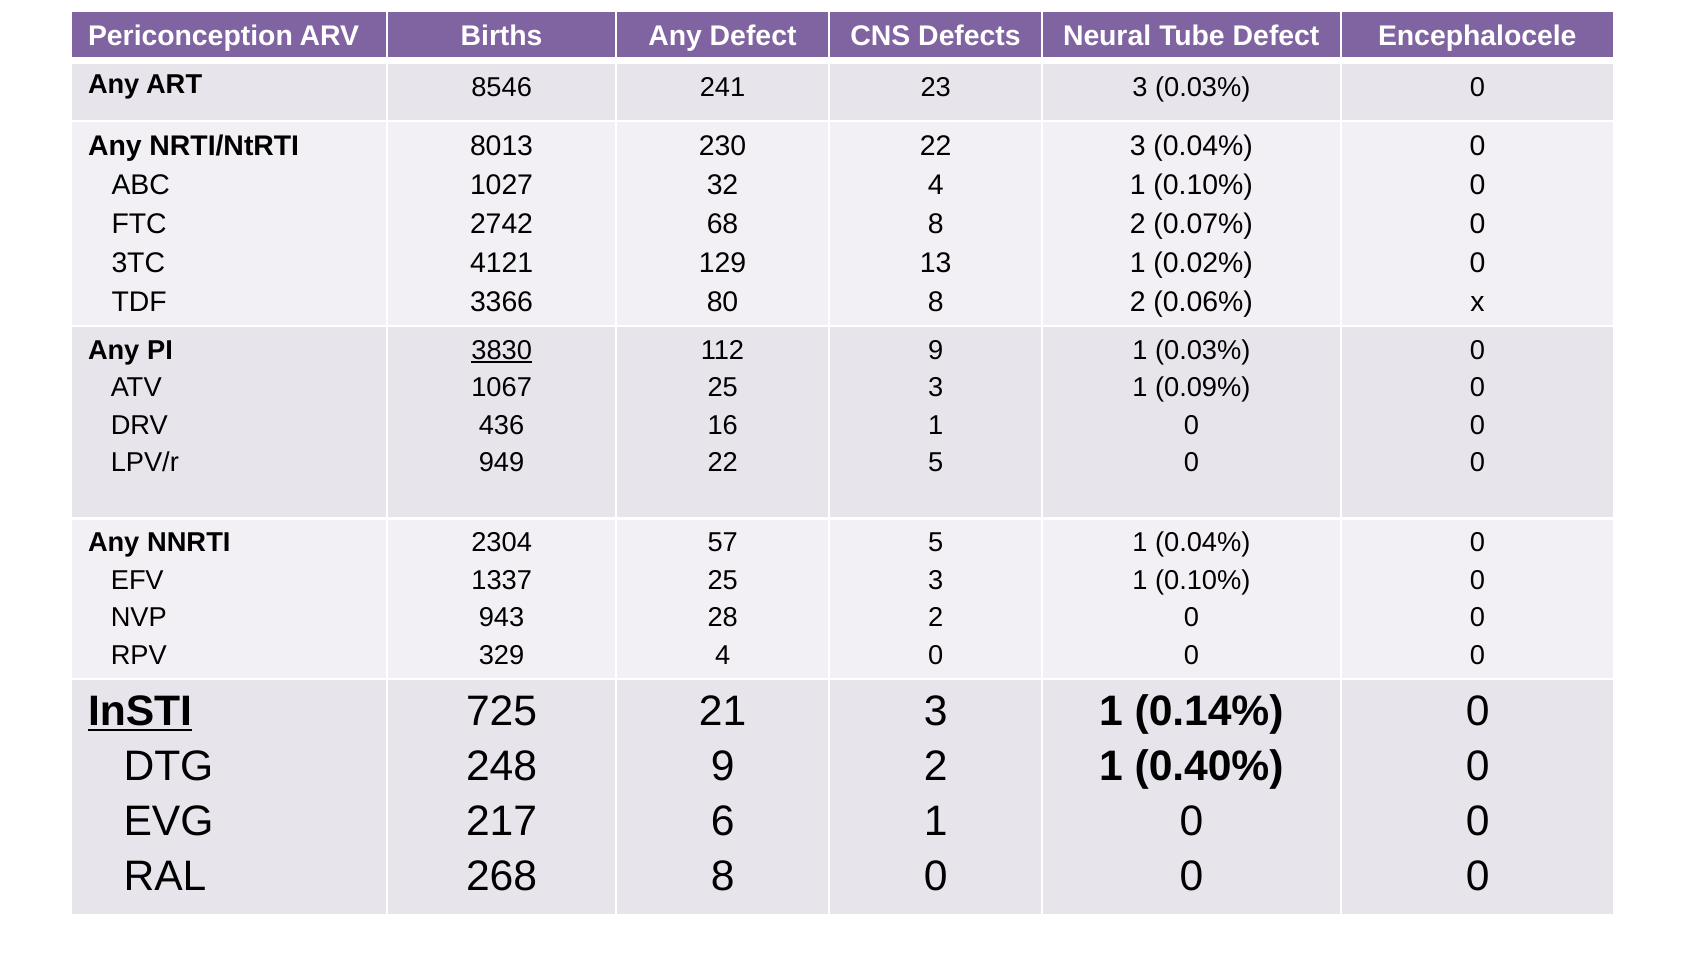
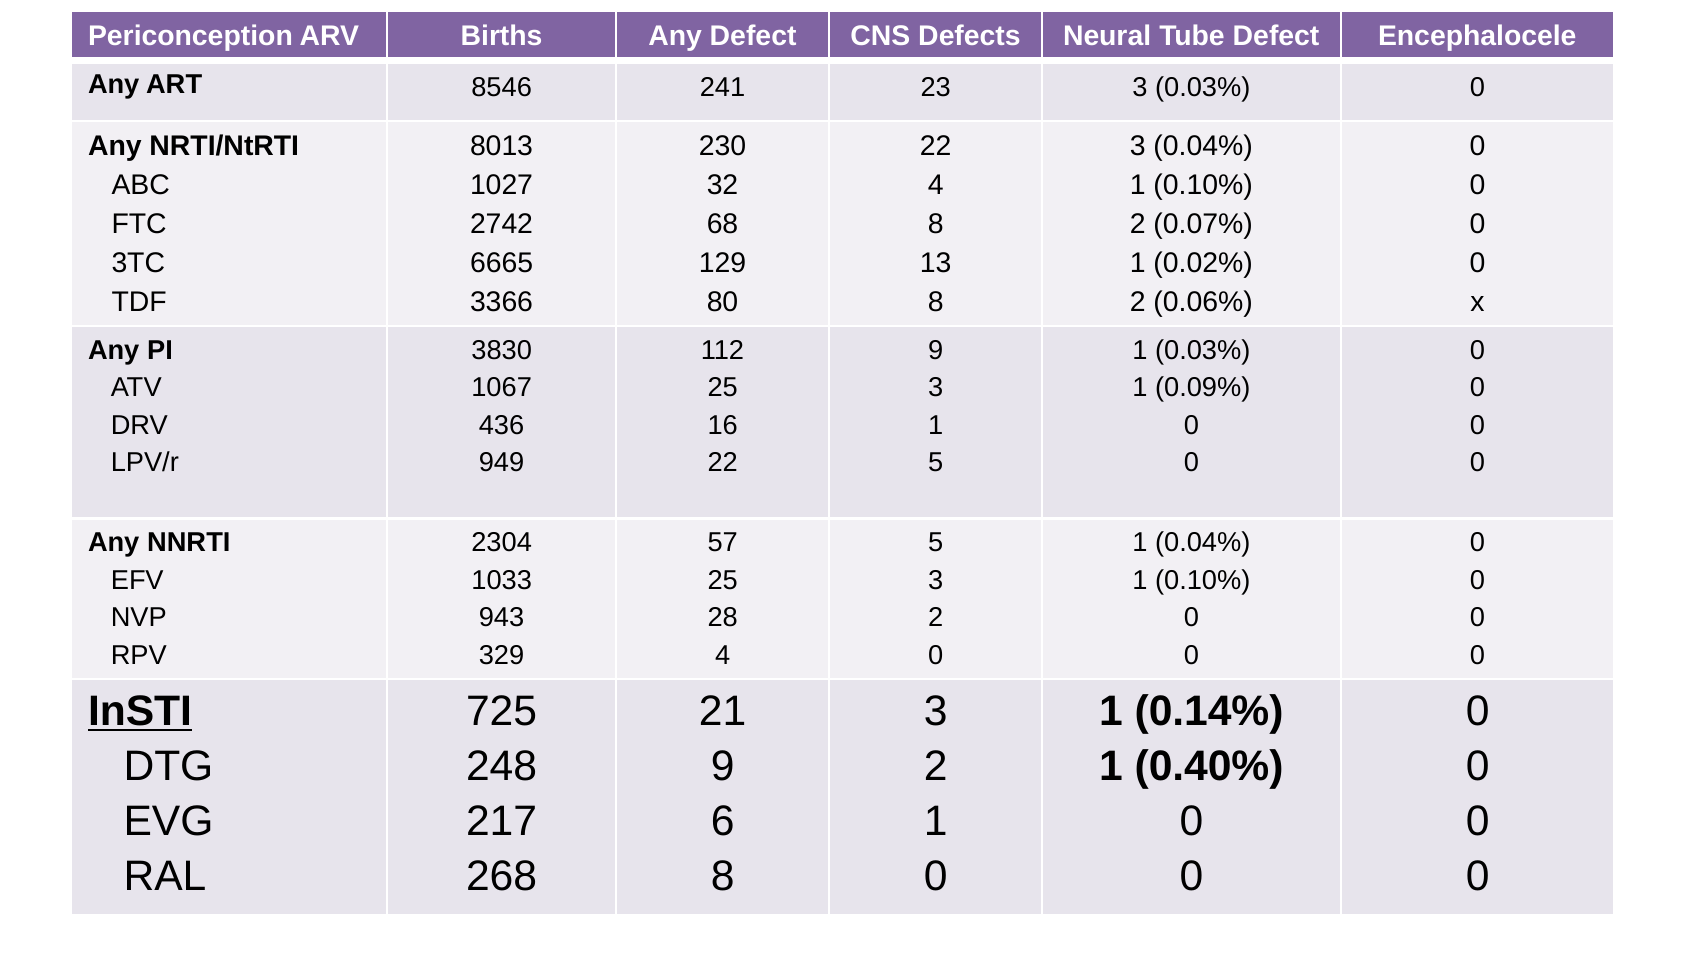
4121: 4121 -> 6665
3830 underline: present -> none
1337: 1337 -> 1033
